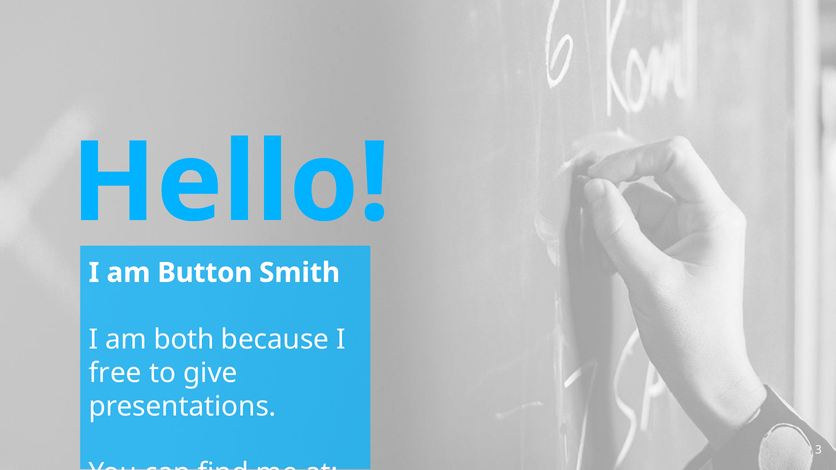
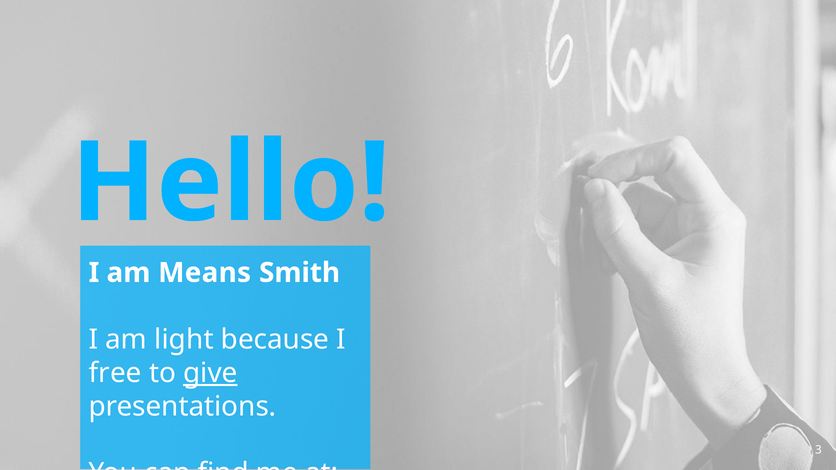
Button: Button -> Means
both: both -> light
give underline: none -> present
